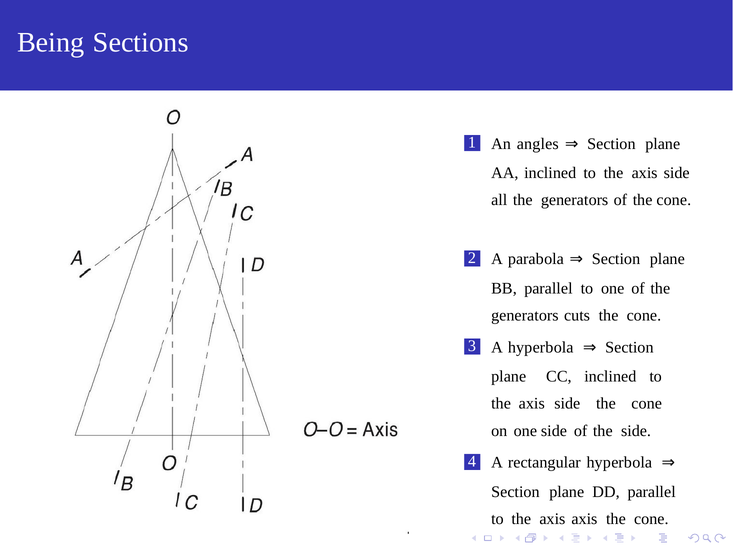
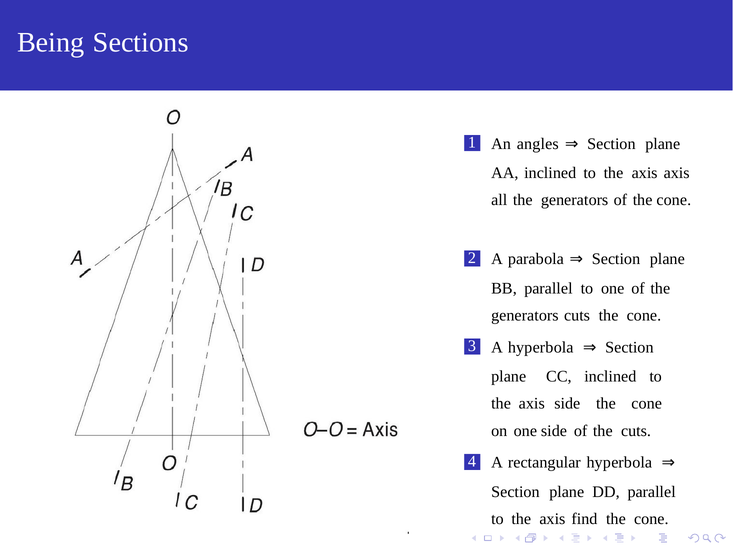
side at (677, 173): side -> axis
the side: side -> cuts
axis axis: axis -> find
